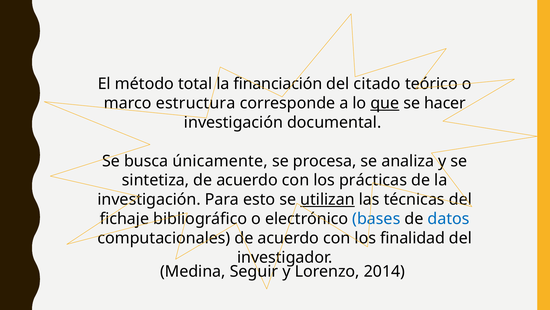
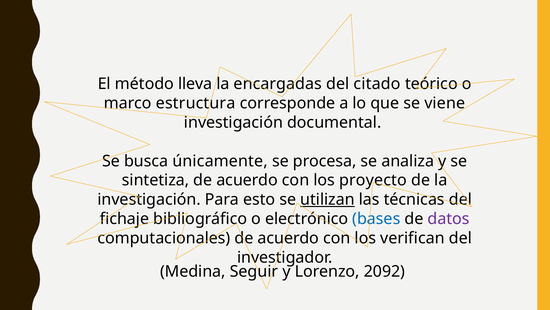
total: total -> lleva
financiación: financiación -> encargadas
que underline: present -> none
hacer: hacer -> viene
prácticas: prácticas -> proyecto
datos colour: blue -> purple
finalidad: finalidad -> verifican
2014: 2014 -> 2092
